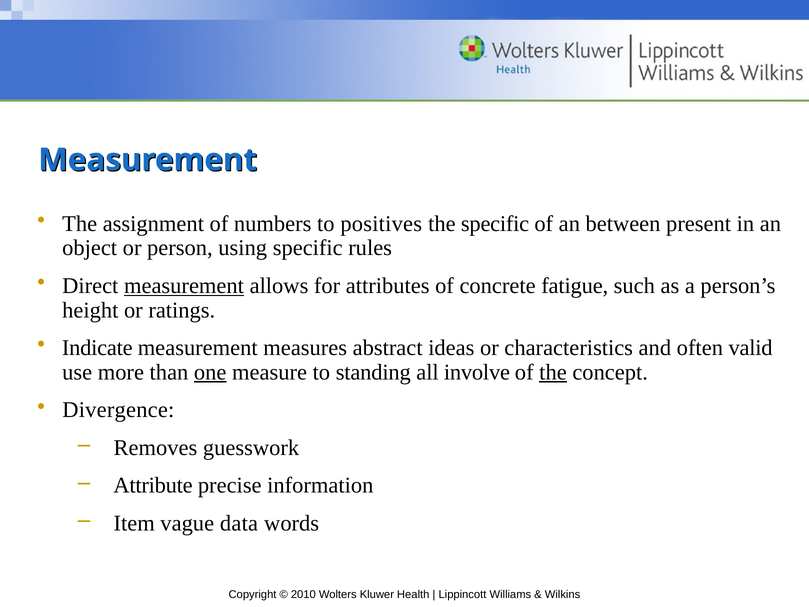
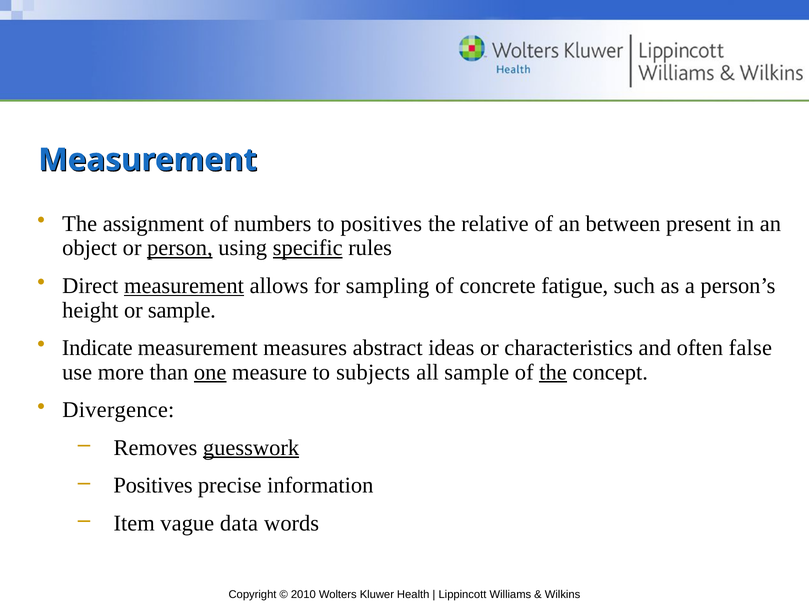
the specific: specific -> relative
person underline: none -> present
specific at (308, 248) underline: none -> present
attributes: attributes -> sampling
or ratings: ratings -> sample
valid: valid -> false
standing: standing -> subjects
all involve: involve -> sample
guesswork underline: none -> present
Attribute at (153, 485): Attribute -> Positives
